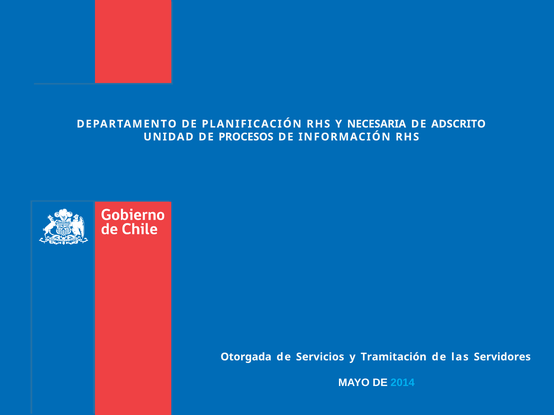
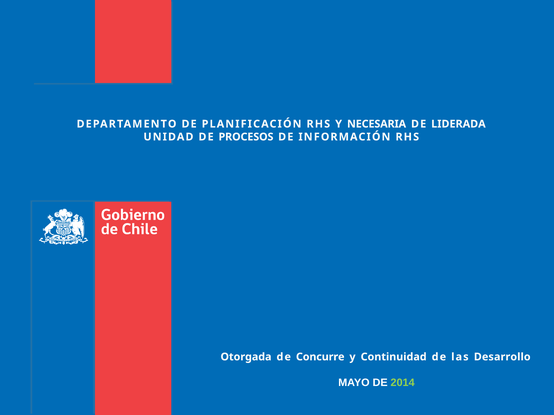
ADSCRITO: ADSCRITO -> LIDERADA
Servicios: Servicios -> Concurre
Tramitación: Tramitación -> Continuidad
Servidores: Servidores -> Desarrollo
2014 colour: light blue -> light green
